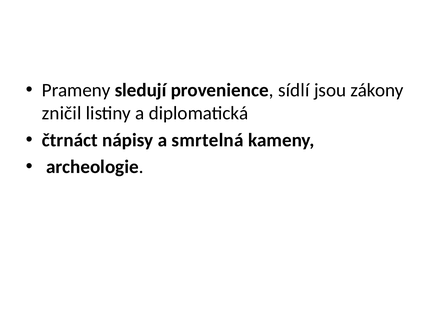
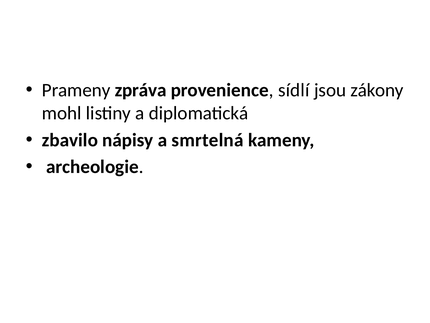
sledují: sledují -> zpráva
zničil: zničil -> mohl
čtrnáct: čtrnáct -> zbavilo
